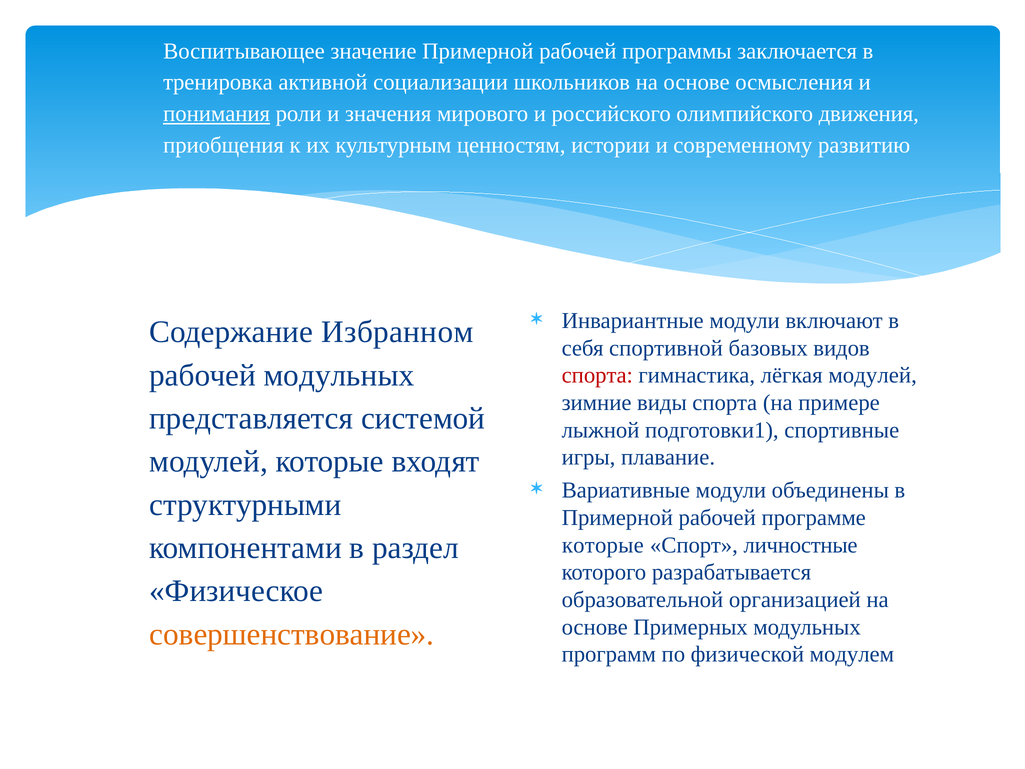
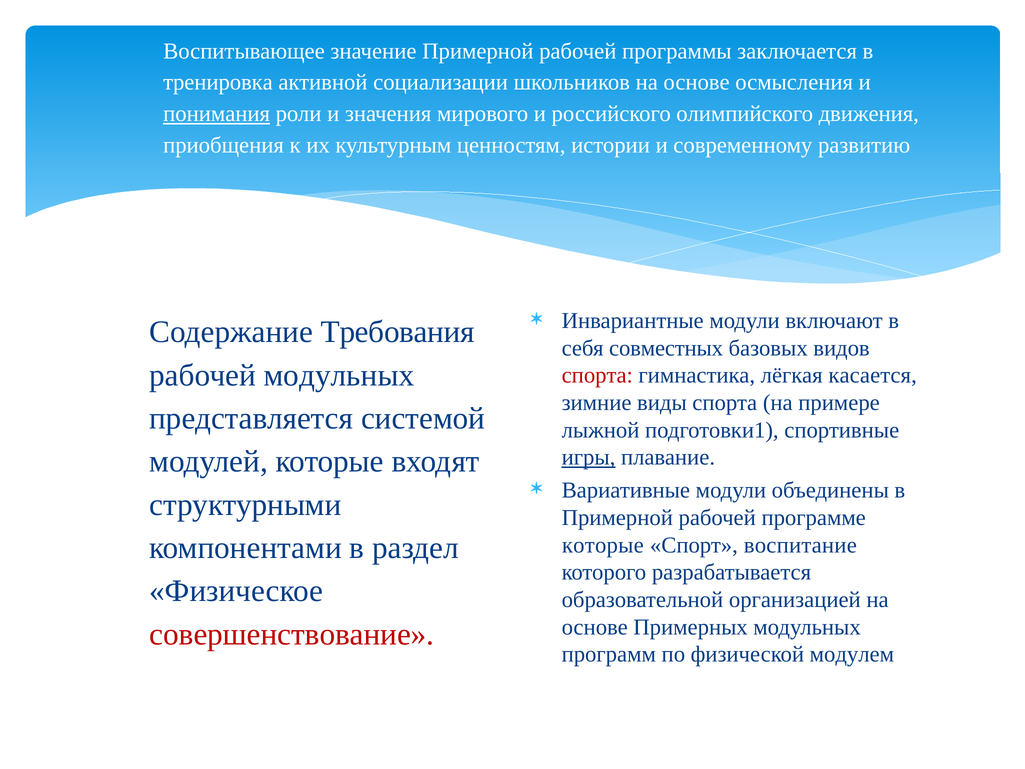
Избранном: Избранном -> Требования
спортивной: спортивной -> совместных
лёгкая модулей: модулей -> касается
игры underline: none -> present
личностные: личностные -> воспитание
совершенствование colour: orange -> red
